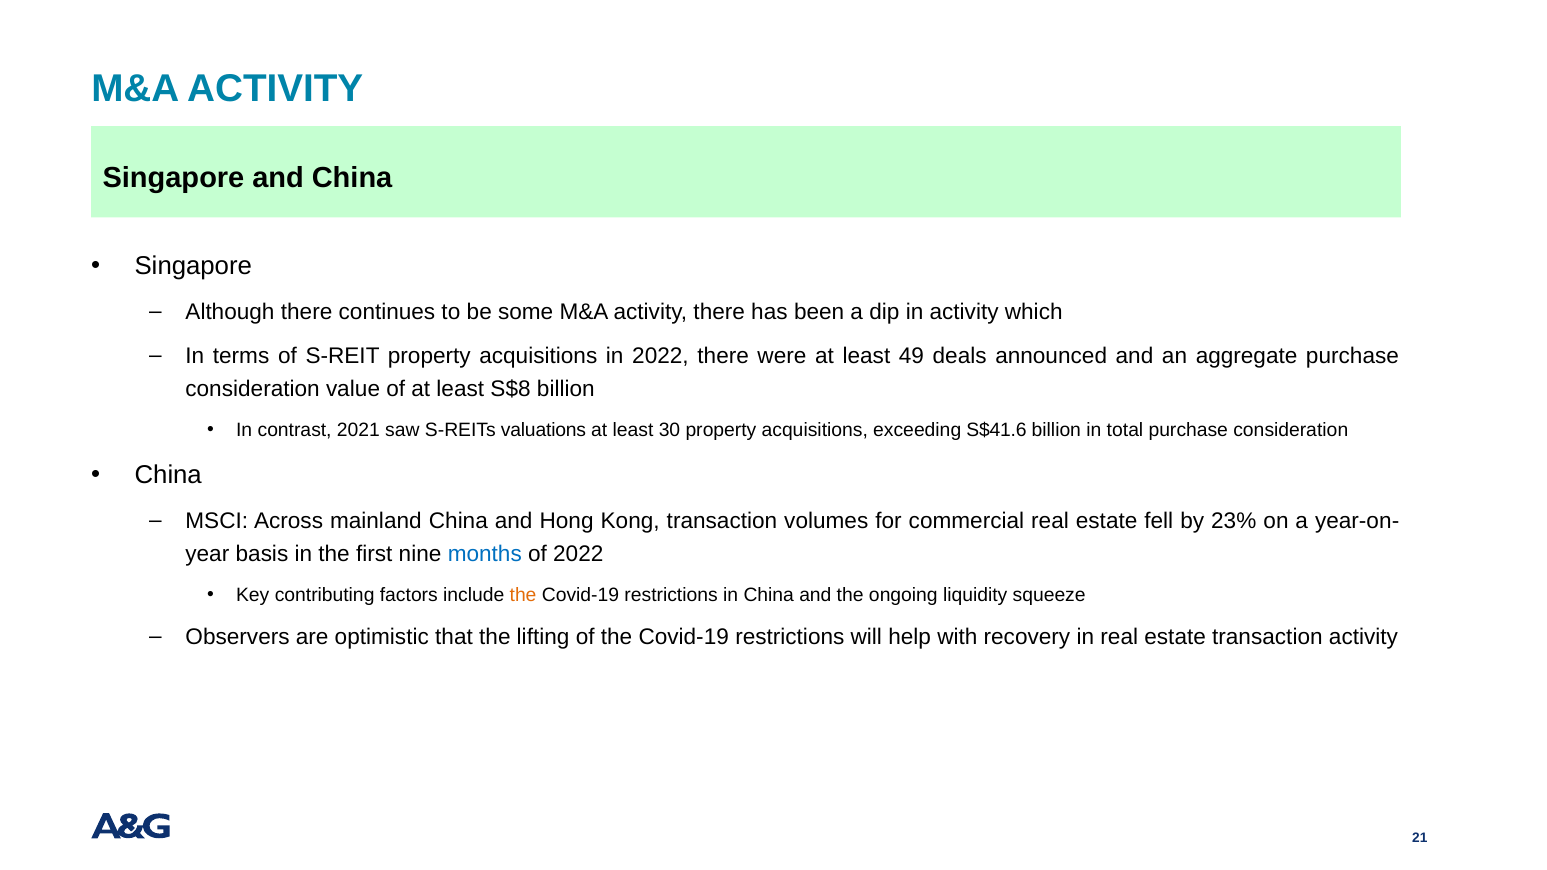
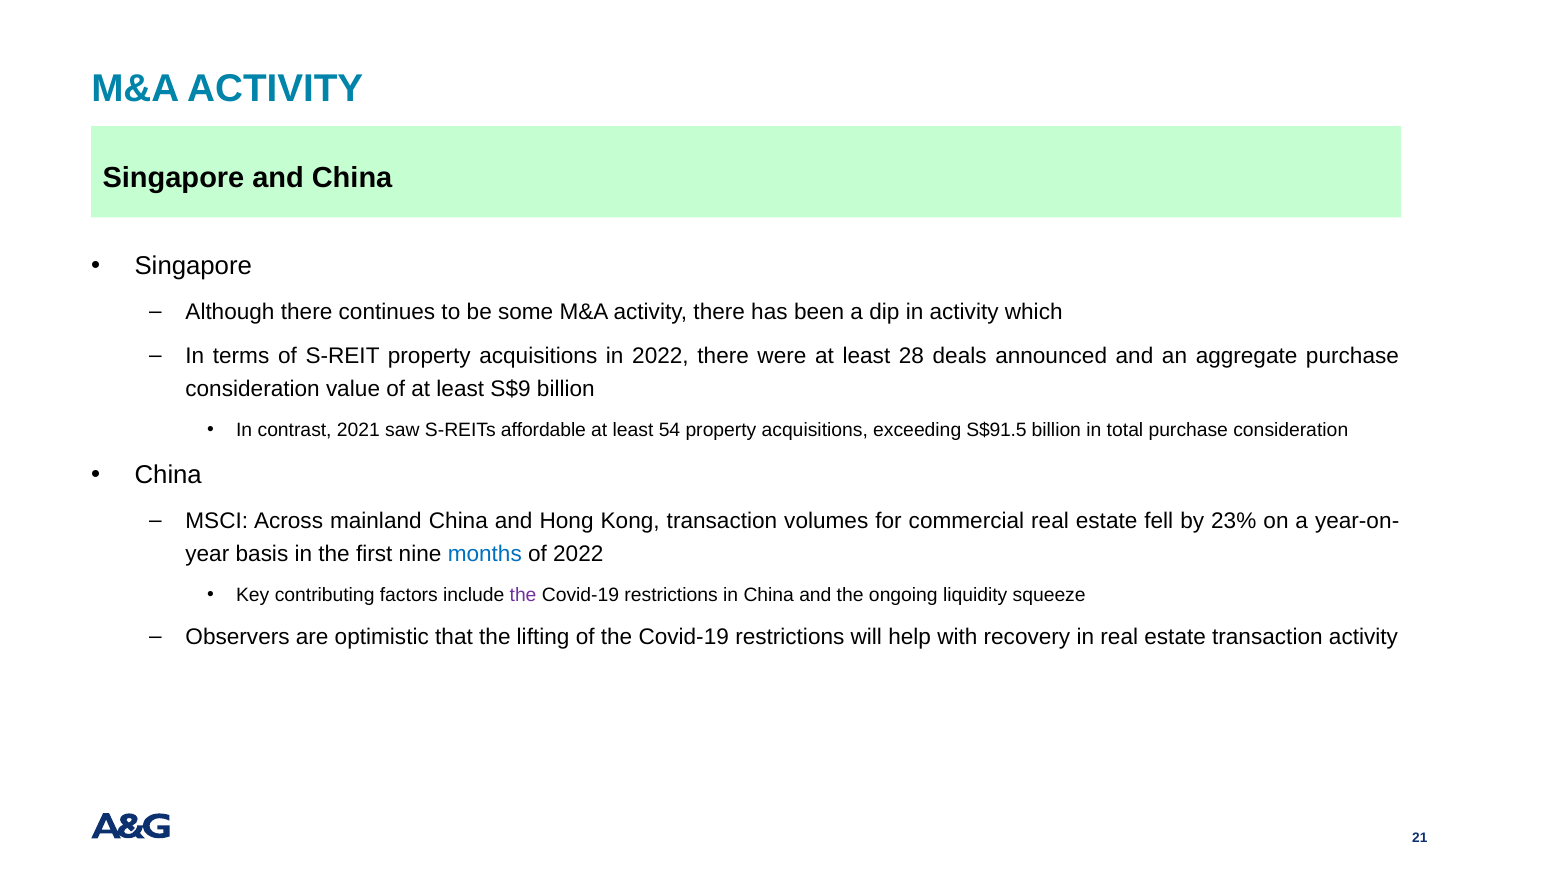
49: 49 -> 28
S$8: S$8 -> S$9
valuations: valuations -> affordable
30: 30 -> 54
S$41.6: S$41.6 -> S$91.5
the at (523, 595) colour: orange -> purple
